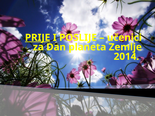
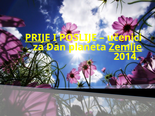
Zemlje underline: none -> present
